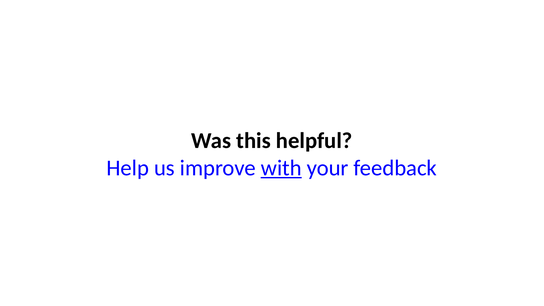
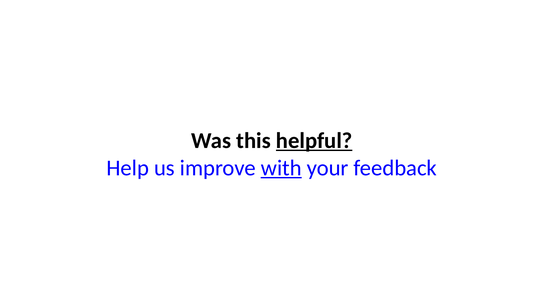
helpful underline: none -> present
